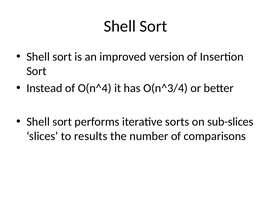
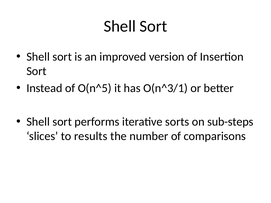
O(n^4: O(n^4 -> O(n^5
O(n^3/4: O(n^3/4 -> O(n^3/1
sub-slices: sub-slices -> sub-steps
